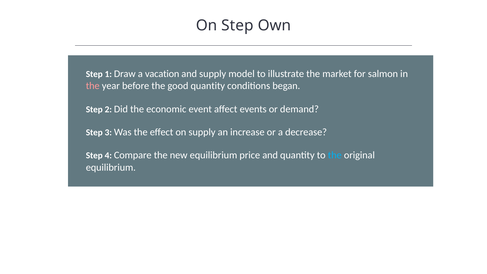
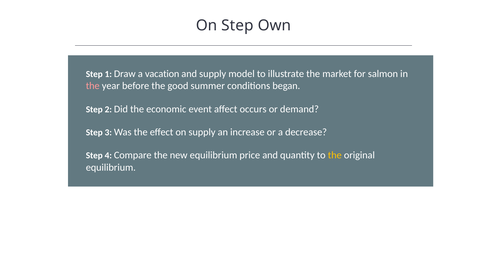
good quantity: quantity -> summer
events: events -> occurs
the at (335, 155) colour: light blue -> yellow
